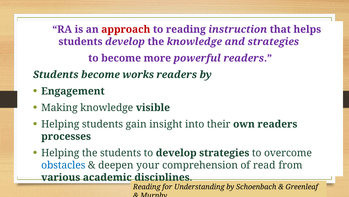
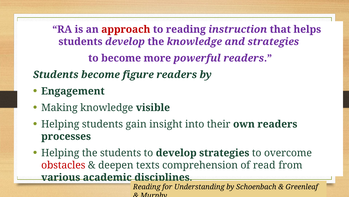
works: works -> figure
obstacles colour: blue -> red
your: your -> texts
